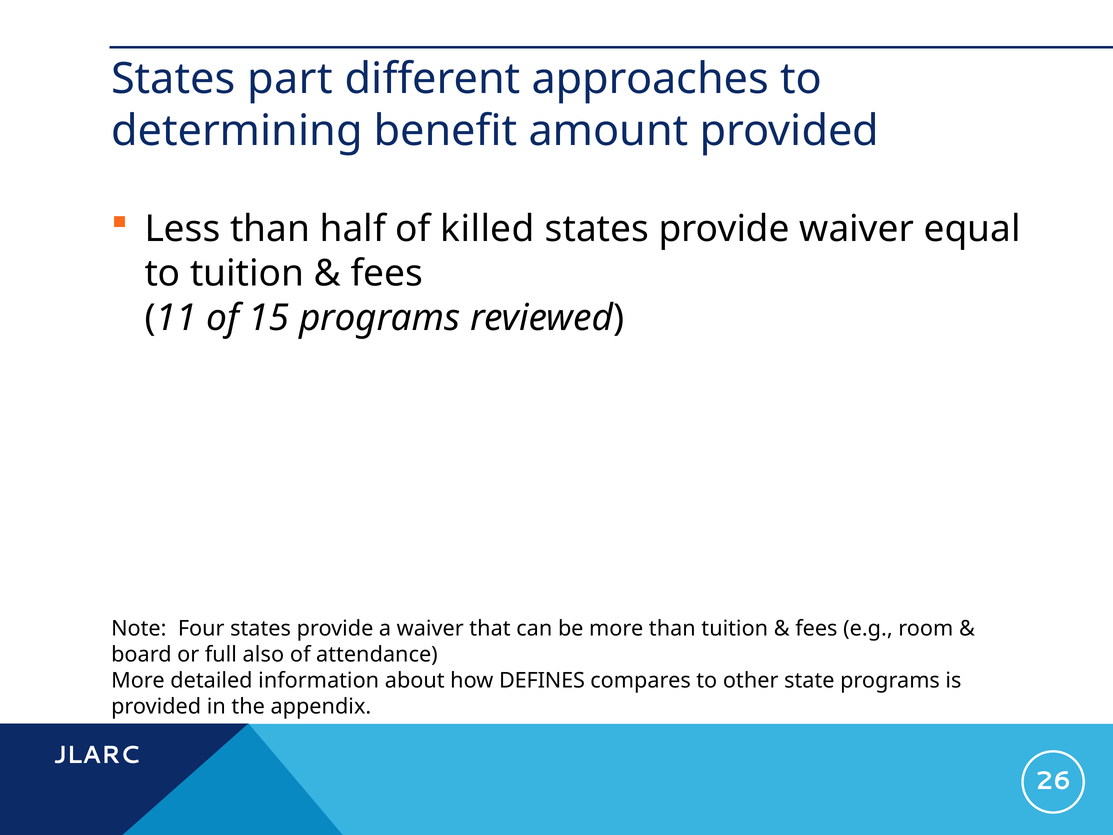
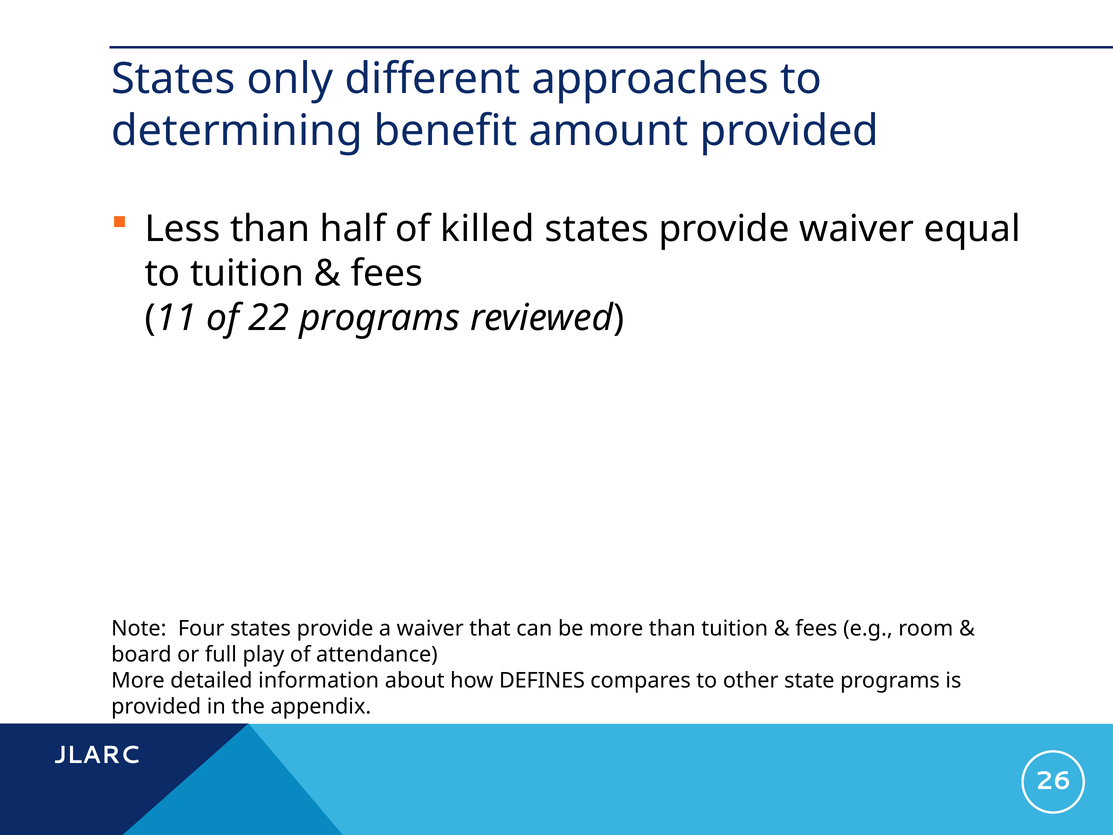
part: part -> only
15: 15 -> 22
also: also -> play
